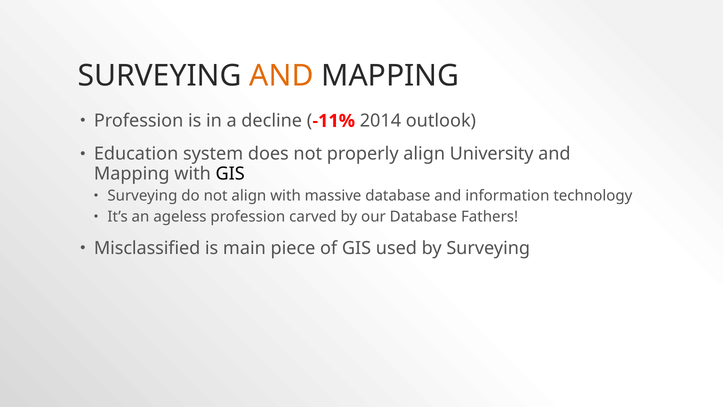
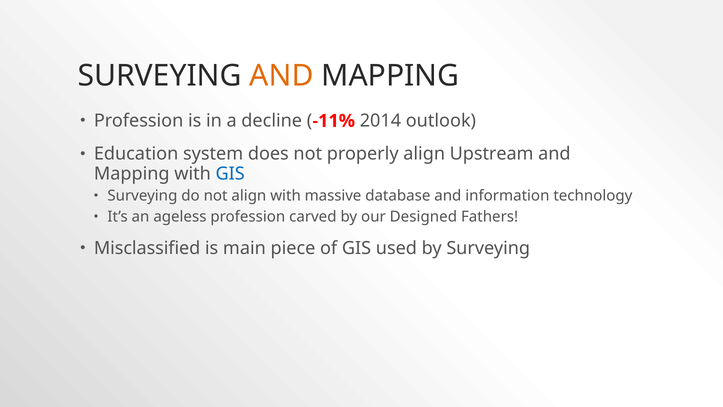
University: University -> Upstream
GIS at (230, 173) colour: black -> blue
our Database: Database -> Designed
